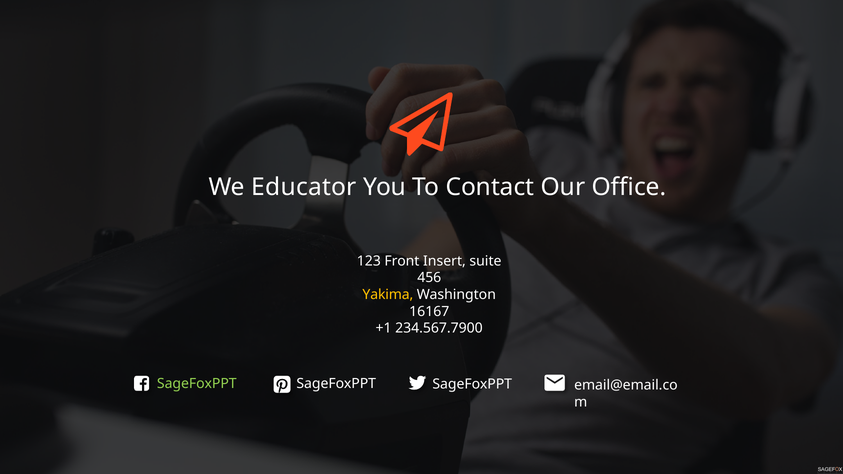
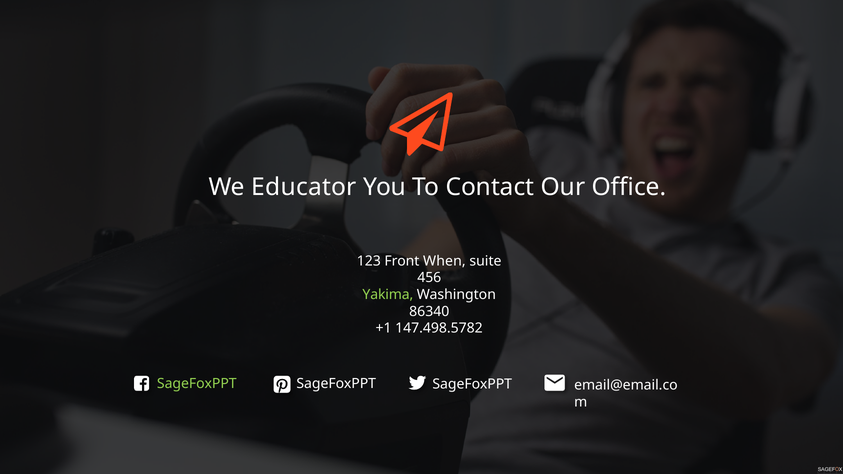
Insert: Insert -> When
Yakima colour: yellow -> light green
16167: 16167 -> 86340
234.567.7900: 234.567.7900 -> 147.498.5782
